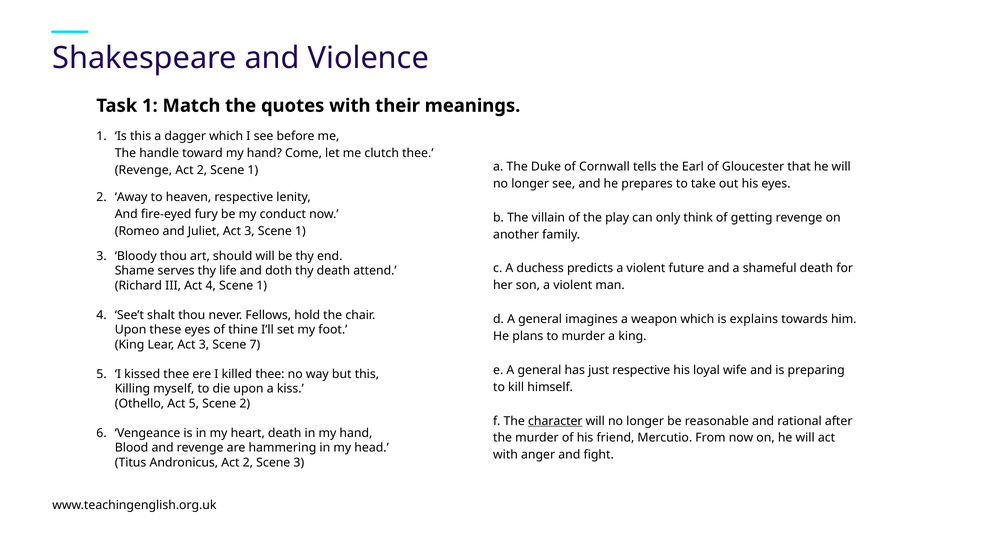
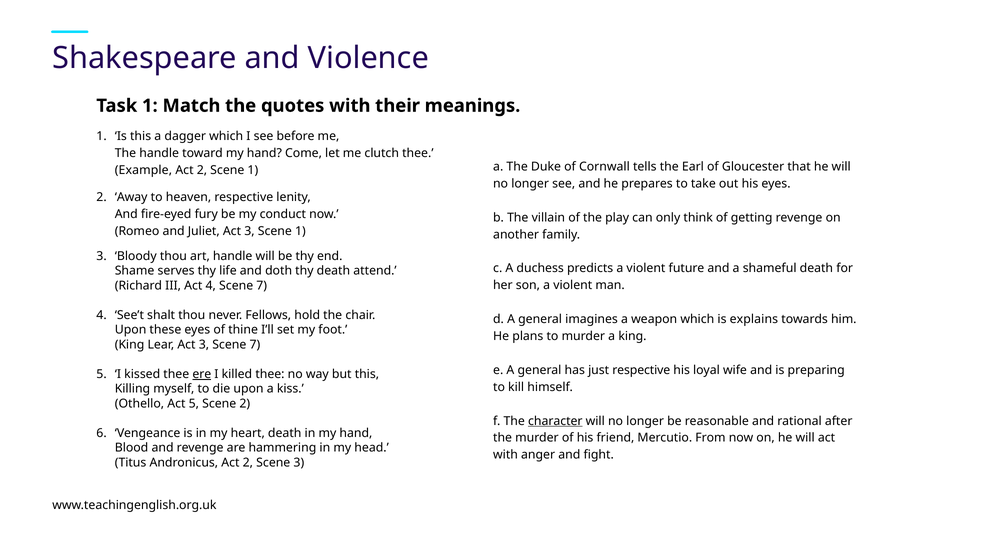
Revenge at (143, 170): Revenge -> Example
art should: should -> handle
4 Scene 1: 1 -> 7
ere underline: none -> present
